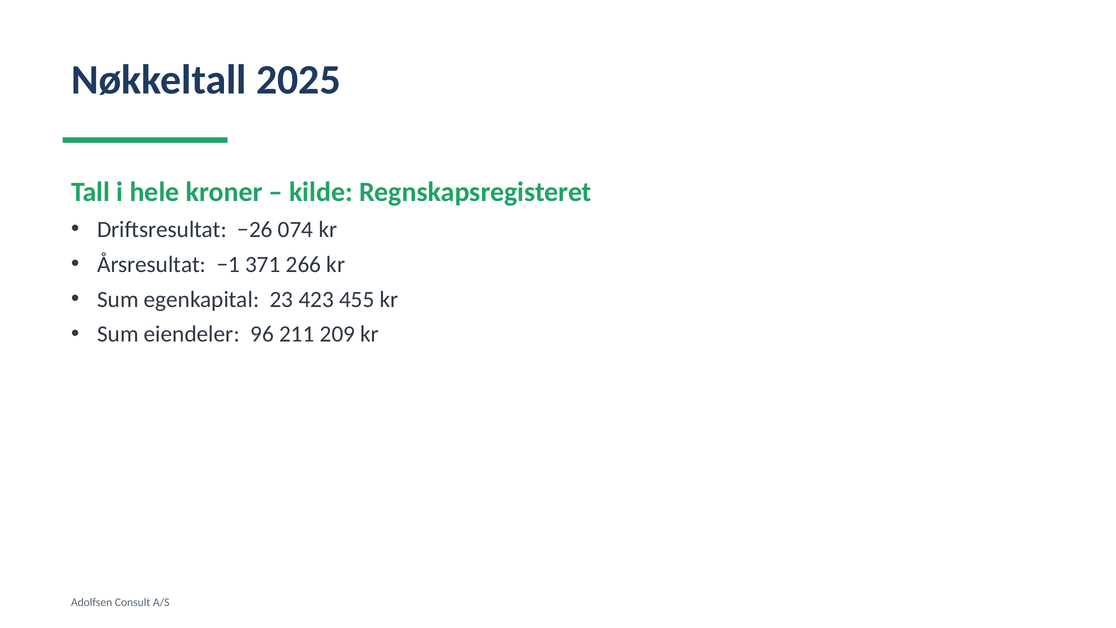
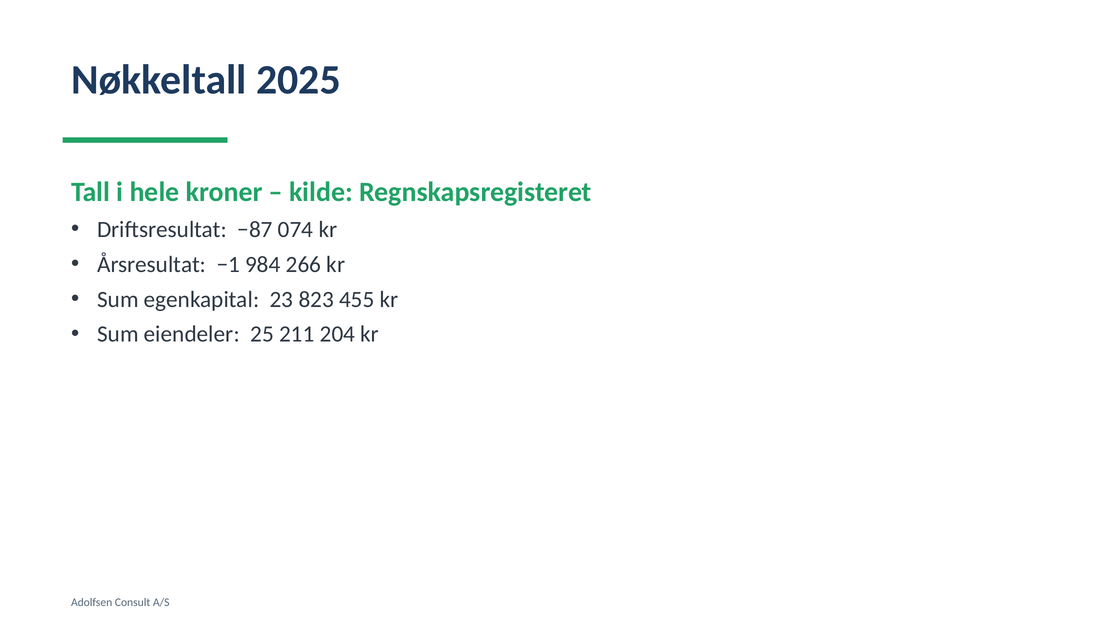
−26: −26 -> −87
371: 371 -> 984
423: 423 -> 823
96: 96 -> 25
209: 209 -> 204
